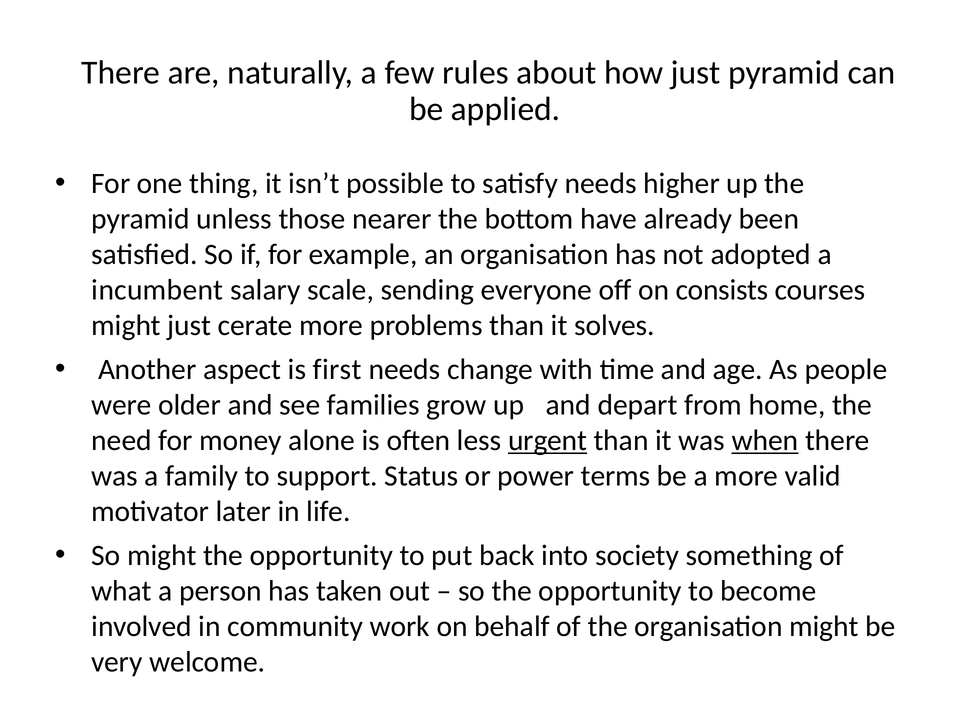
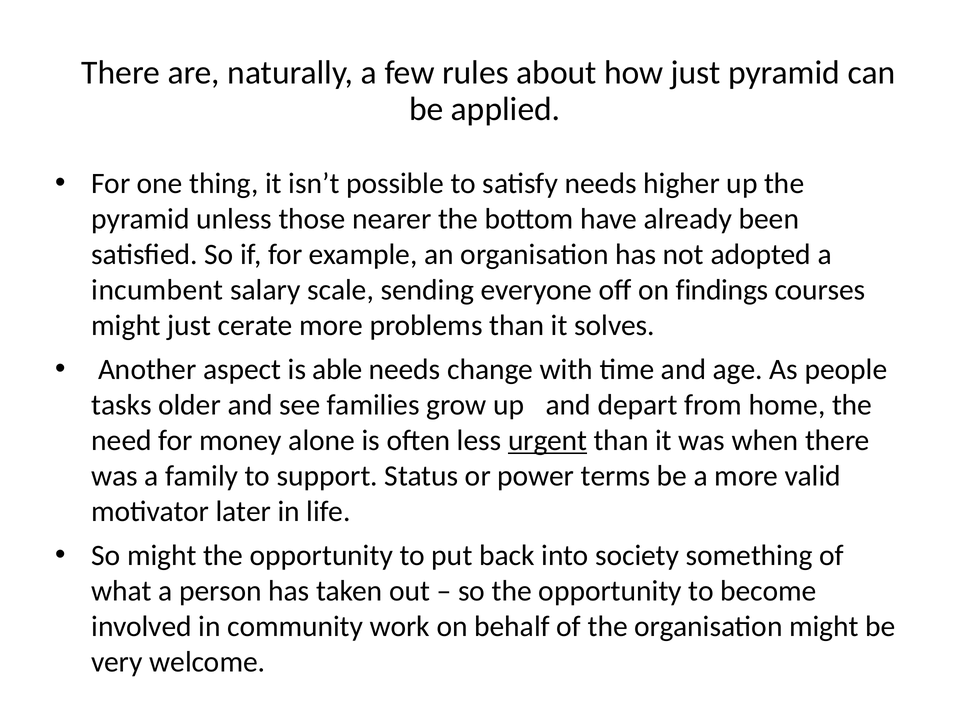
consists: consists -> findings
first: first -> able
were: were -> tasks
when underline: present -> none
